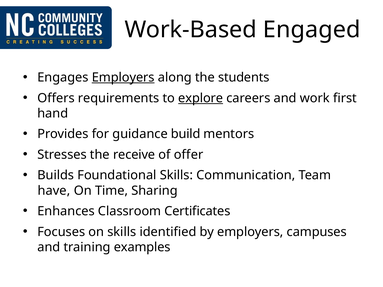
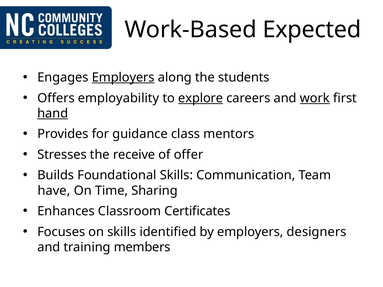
Engaged: Engaged -> Expected
requirements: requirements -> employability
work underline: none -> present
hand underline: none -> present
build: build -> class
campuses: campuses -> designers
examples: examples -> members
